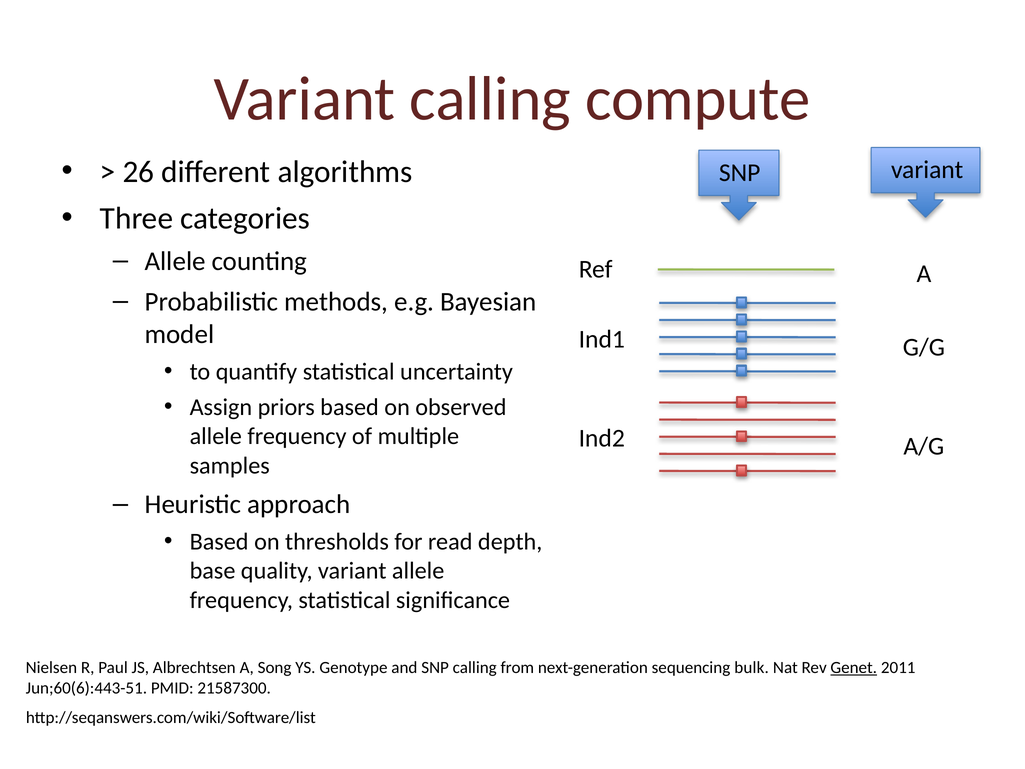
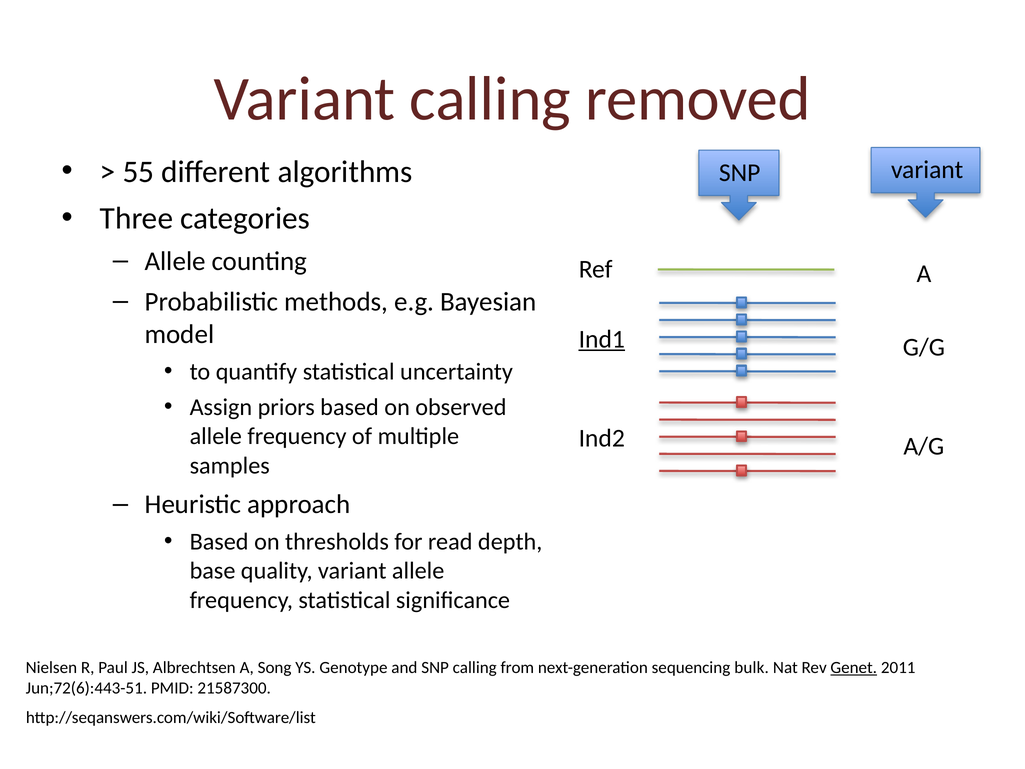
compute: compute -> removed
26: 26 -> 55
Ind1 underline: none -> present
Jun;60(6):443-51: Jun;60(6):443-51 -> Jun;72(6):443-51
